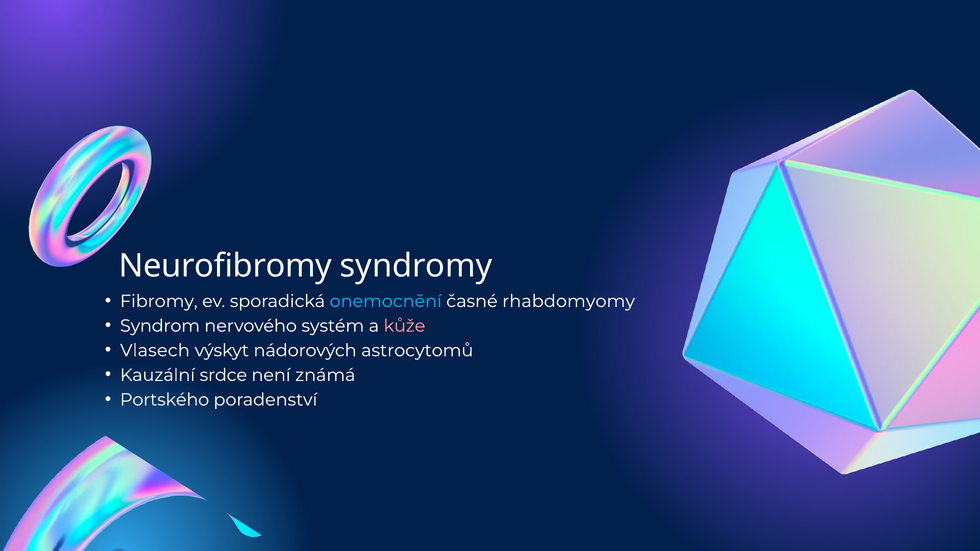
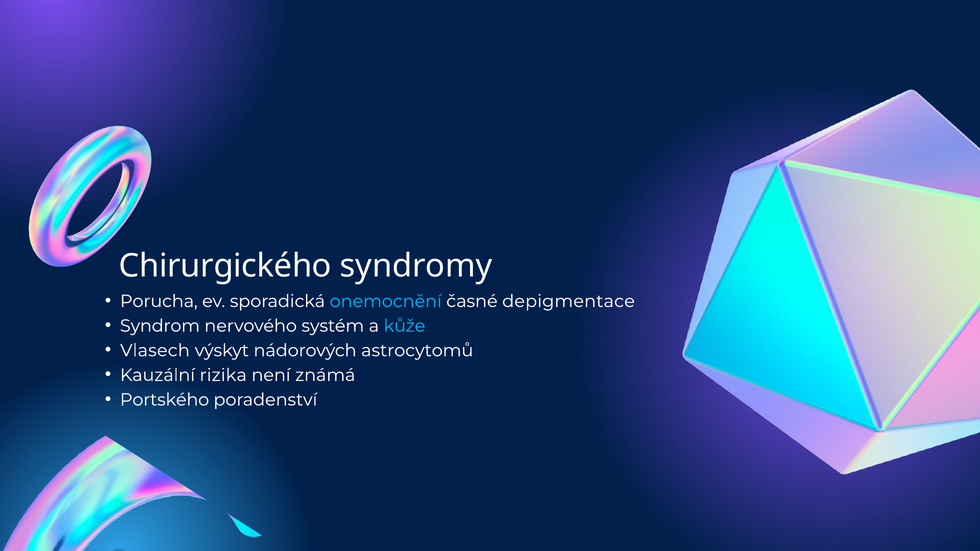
Neurofibromy: Neurofibromy -> Chirurgického
Fibromy: Fibromy -> Porucha
rhabdomyomy: rhabdomyomy -> depigmentace
kůže colour: pink -> light blue
srdce: srdce -> rizika
